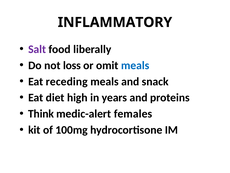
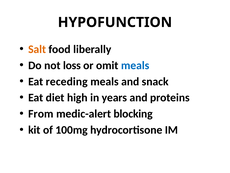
INFLAMMATORY: INFLAMMATORY -> HYPOFUNCTION
Salt colour: purple -> orange
Think: Think -> From
females: females -> blocking
